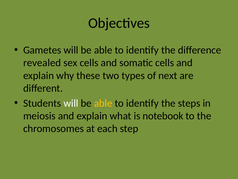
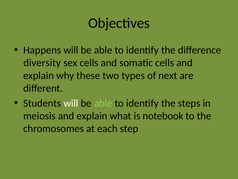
Gametes: Gametes -> Happens
revealed: revealed -> diversity
able at (103, 103) colour: yellow -> light green
